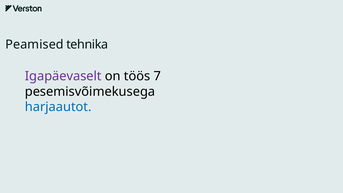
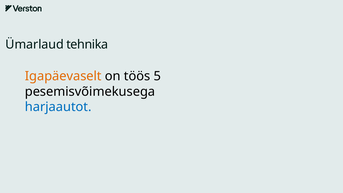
Peamised: Peamised -> Ümarlaud
Igapäevaselt colour: purple -> orange
7: 7 -> 5
